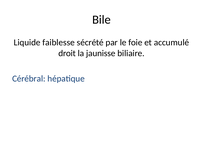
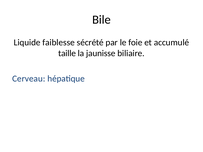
droit: droit -> taille
Cérébral: Cérébral -> Cerveau
